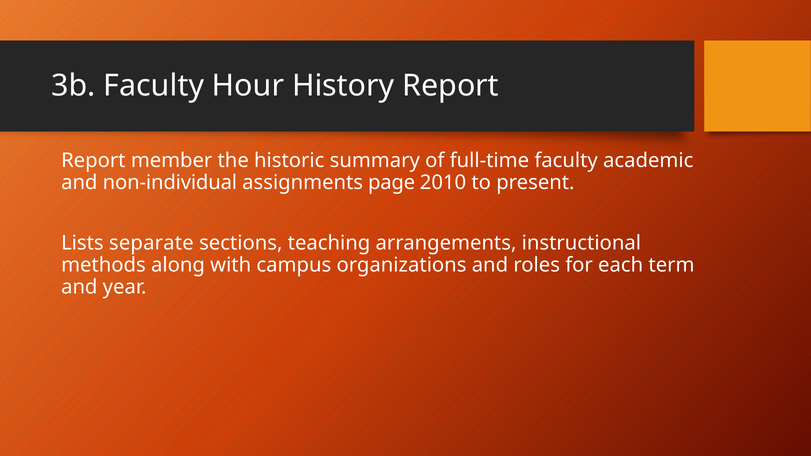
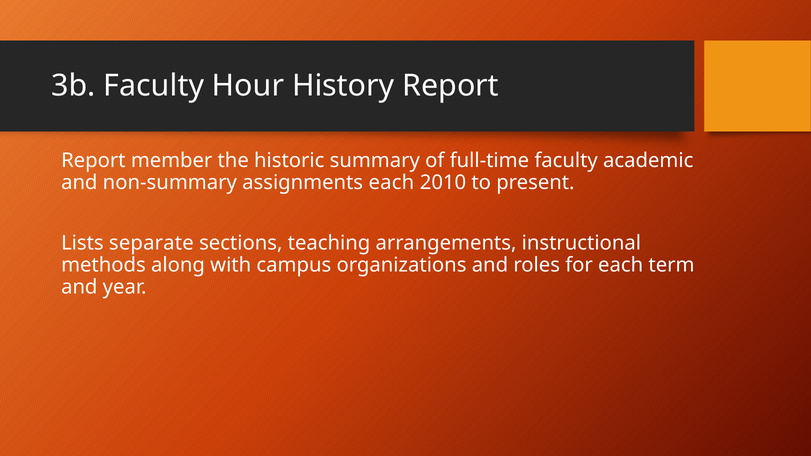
non-individual: non-individual -> non-summary
assignments page: page -> each
